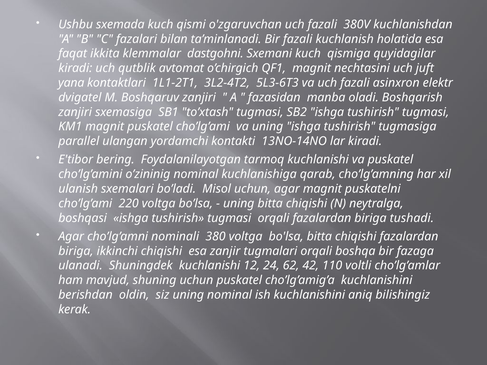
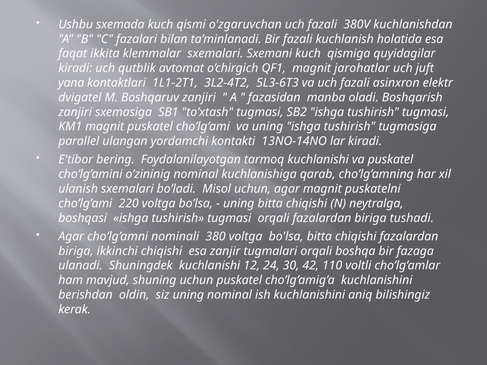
klemmalar dastgohni: dastgohni -> sxemalari
nechtasini: nechtasini -> jarohatlar
62: 62 -> 30
